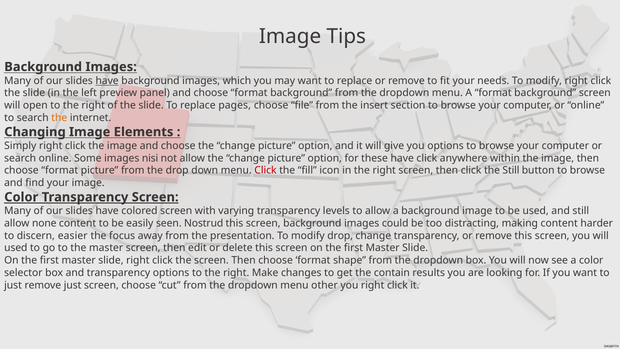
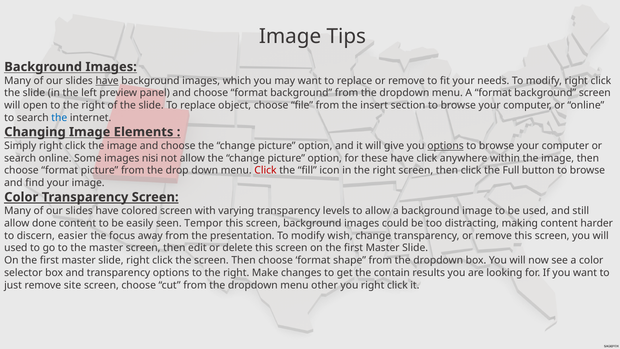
pages: pages -> object
the at (59, 118) colour: orange -> blue
options at (446, 146) underline: none -> present
the Still: Still -> Full
none: none -> done
Nostrud: Nostrud -> Tempor
modify drop: drop -> wish
remove just: just -> site
